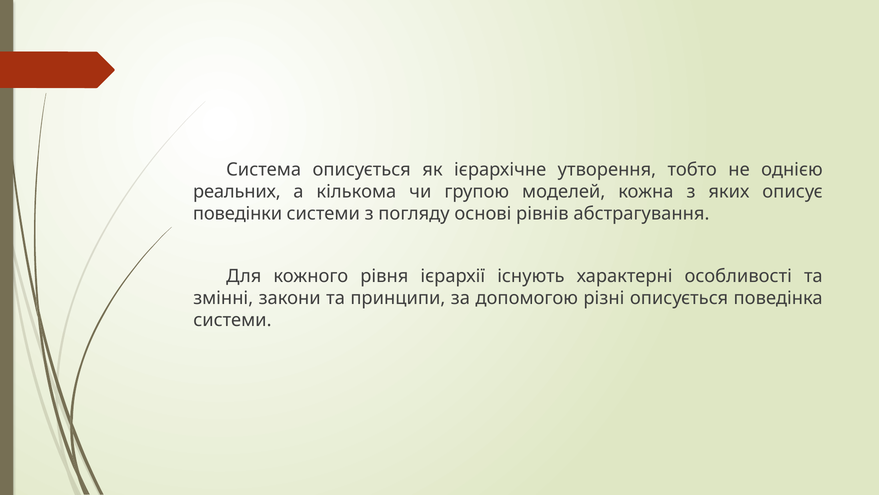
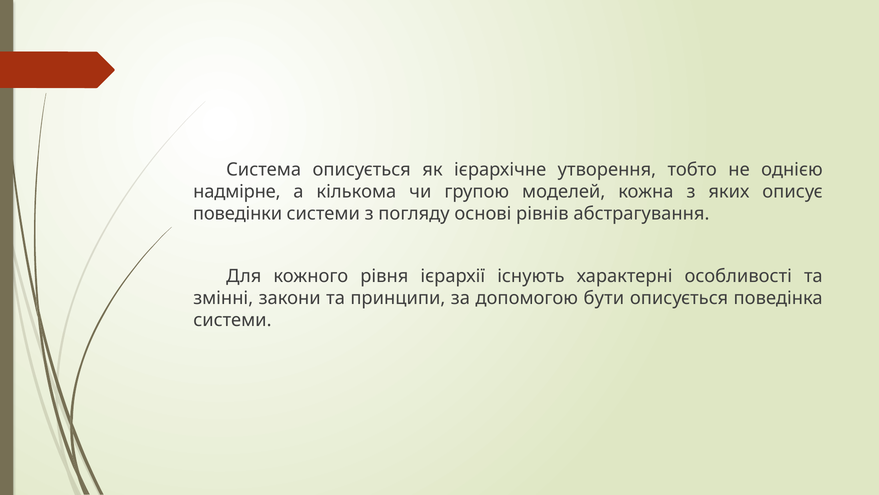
реальних: реальних -> надмірне
різні: різні -> бути
